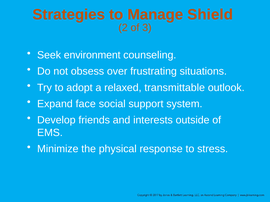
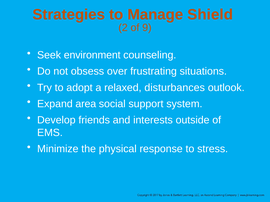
3: 3 -> 9
transmittable: transmittable -> disturbances
face: face -> area
